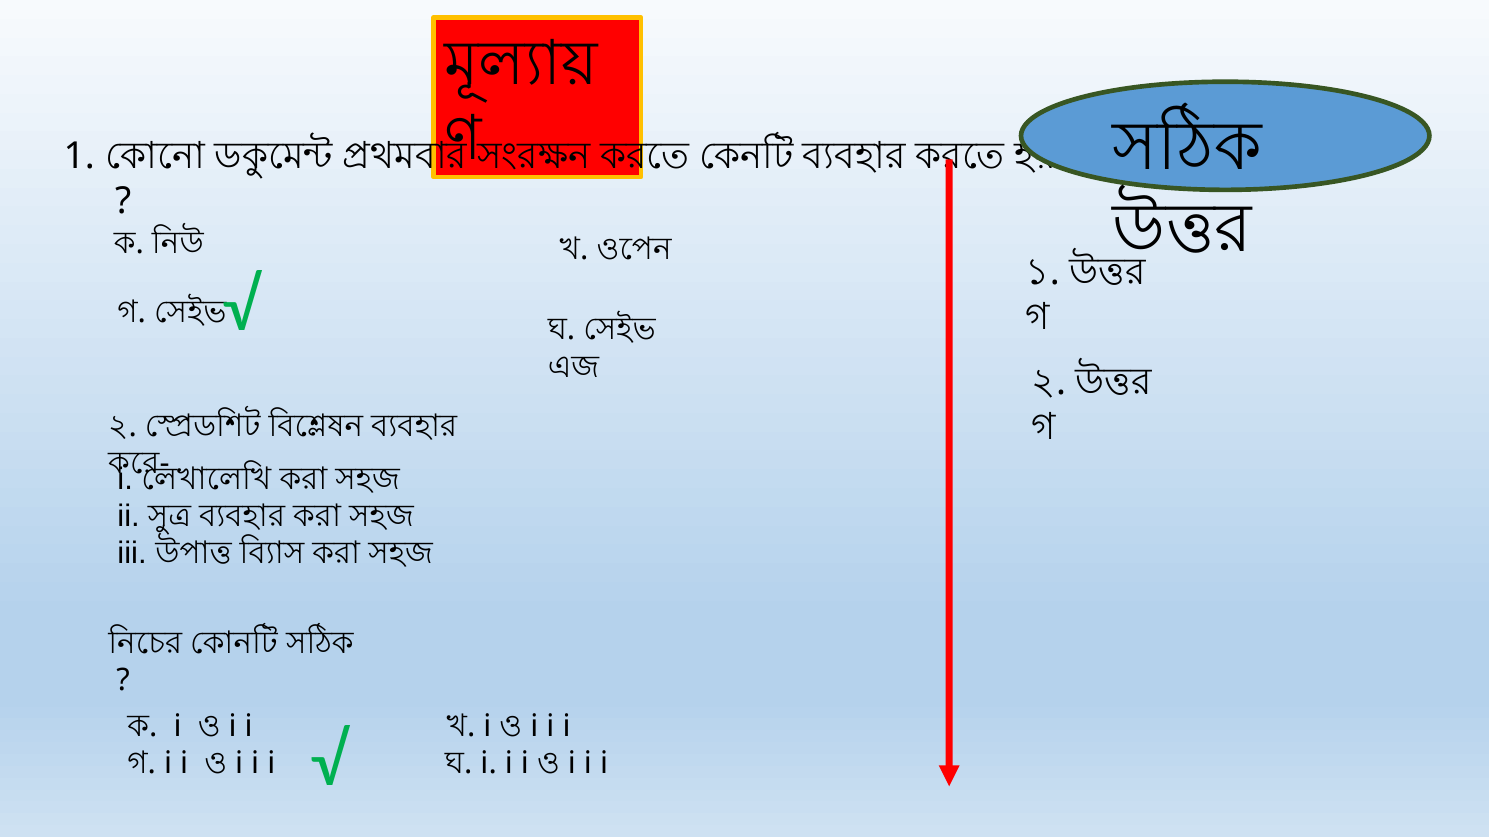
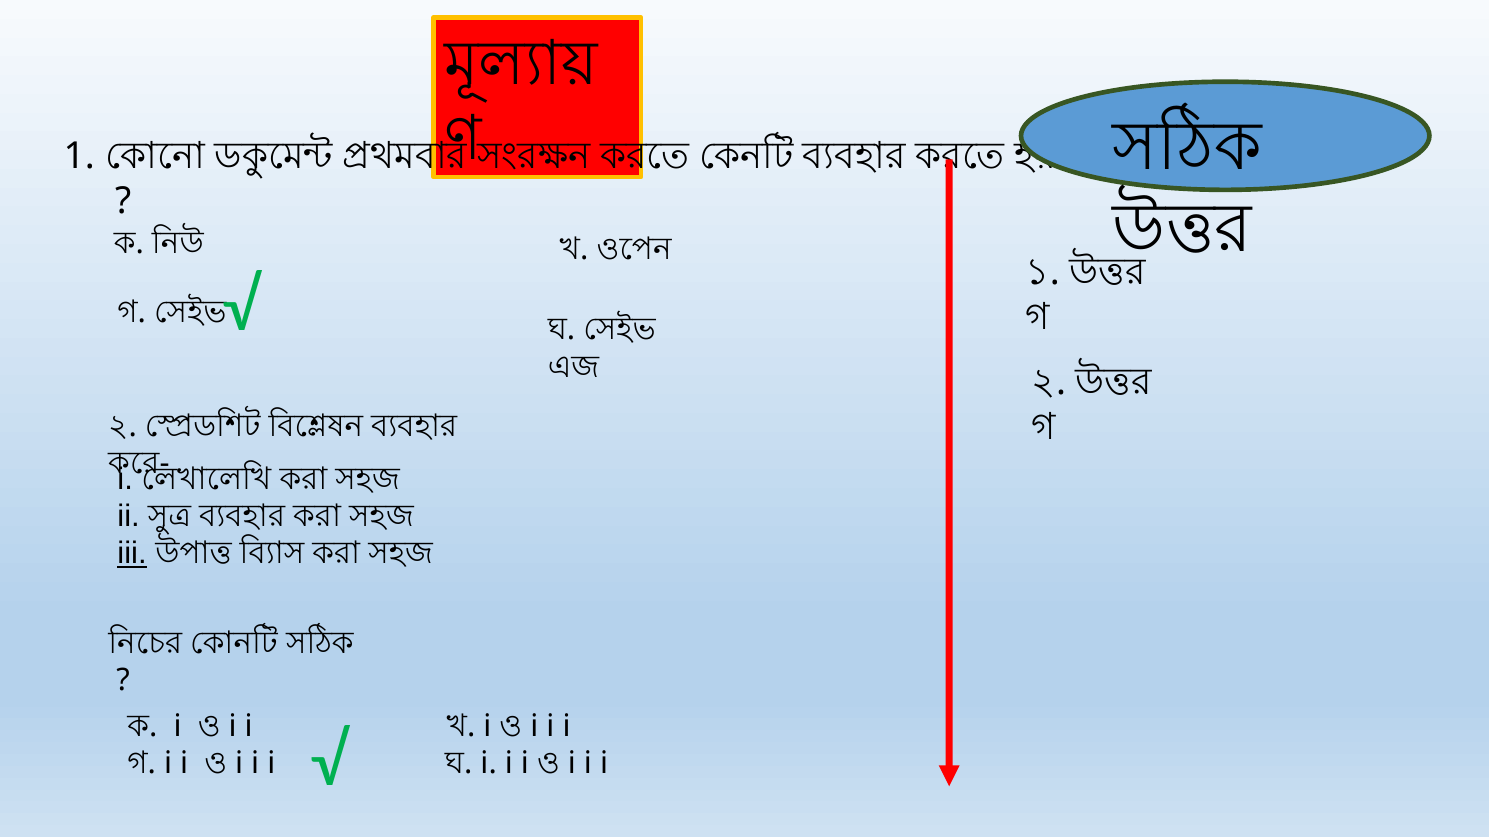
iii underline: none -> present
